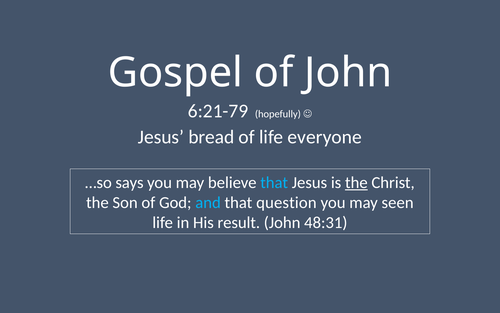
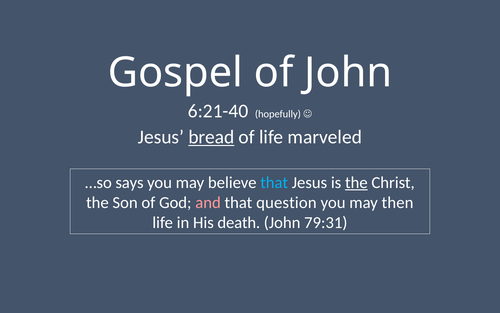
6:21-79: 6:21-79 -> 6:21-40
bread underline: none -> present
everyone: everyone -> marveled
and colour: light blue -> pink
seen: seen -> then
result: result -> death
48:31: 48:31 -> 79:31
